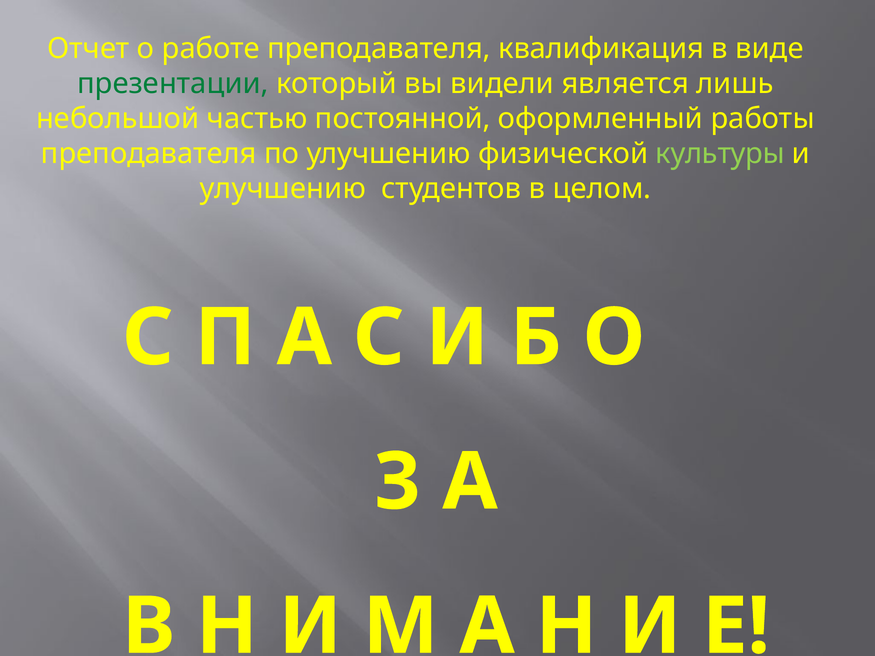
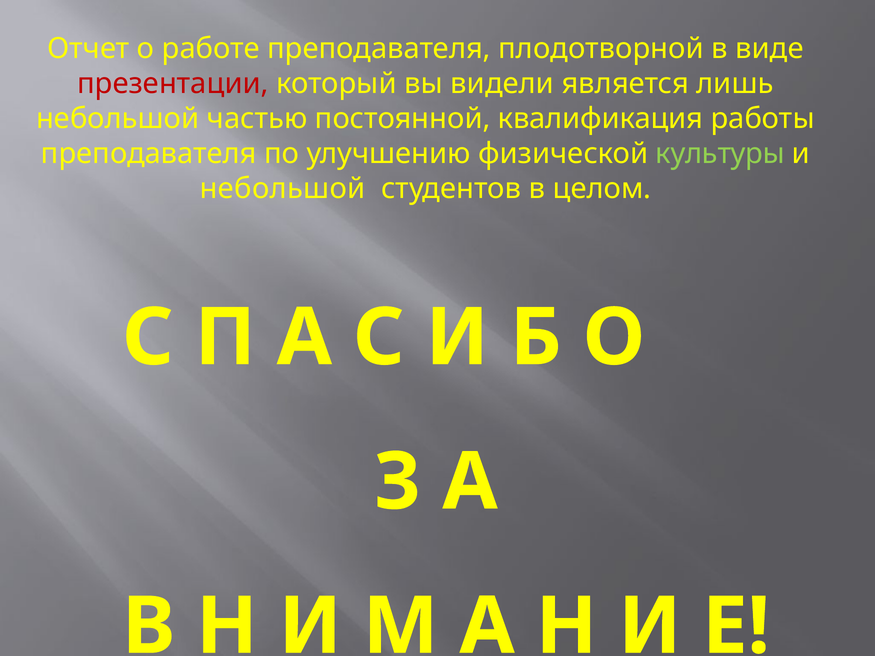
квалификация: квалификация -> плодотворной
презентации colour: green -> red
оформленный: оформленный -> квалификация
улучшению at (283, 189): улучшению -> небольшой
